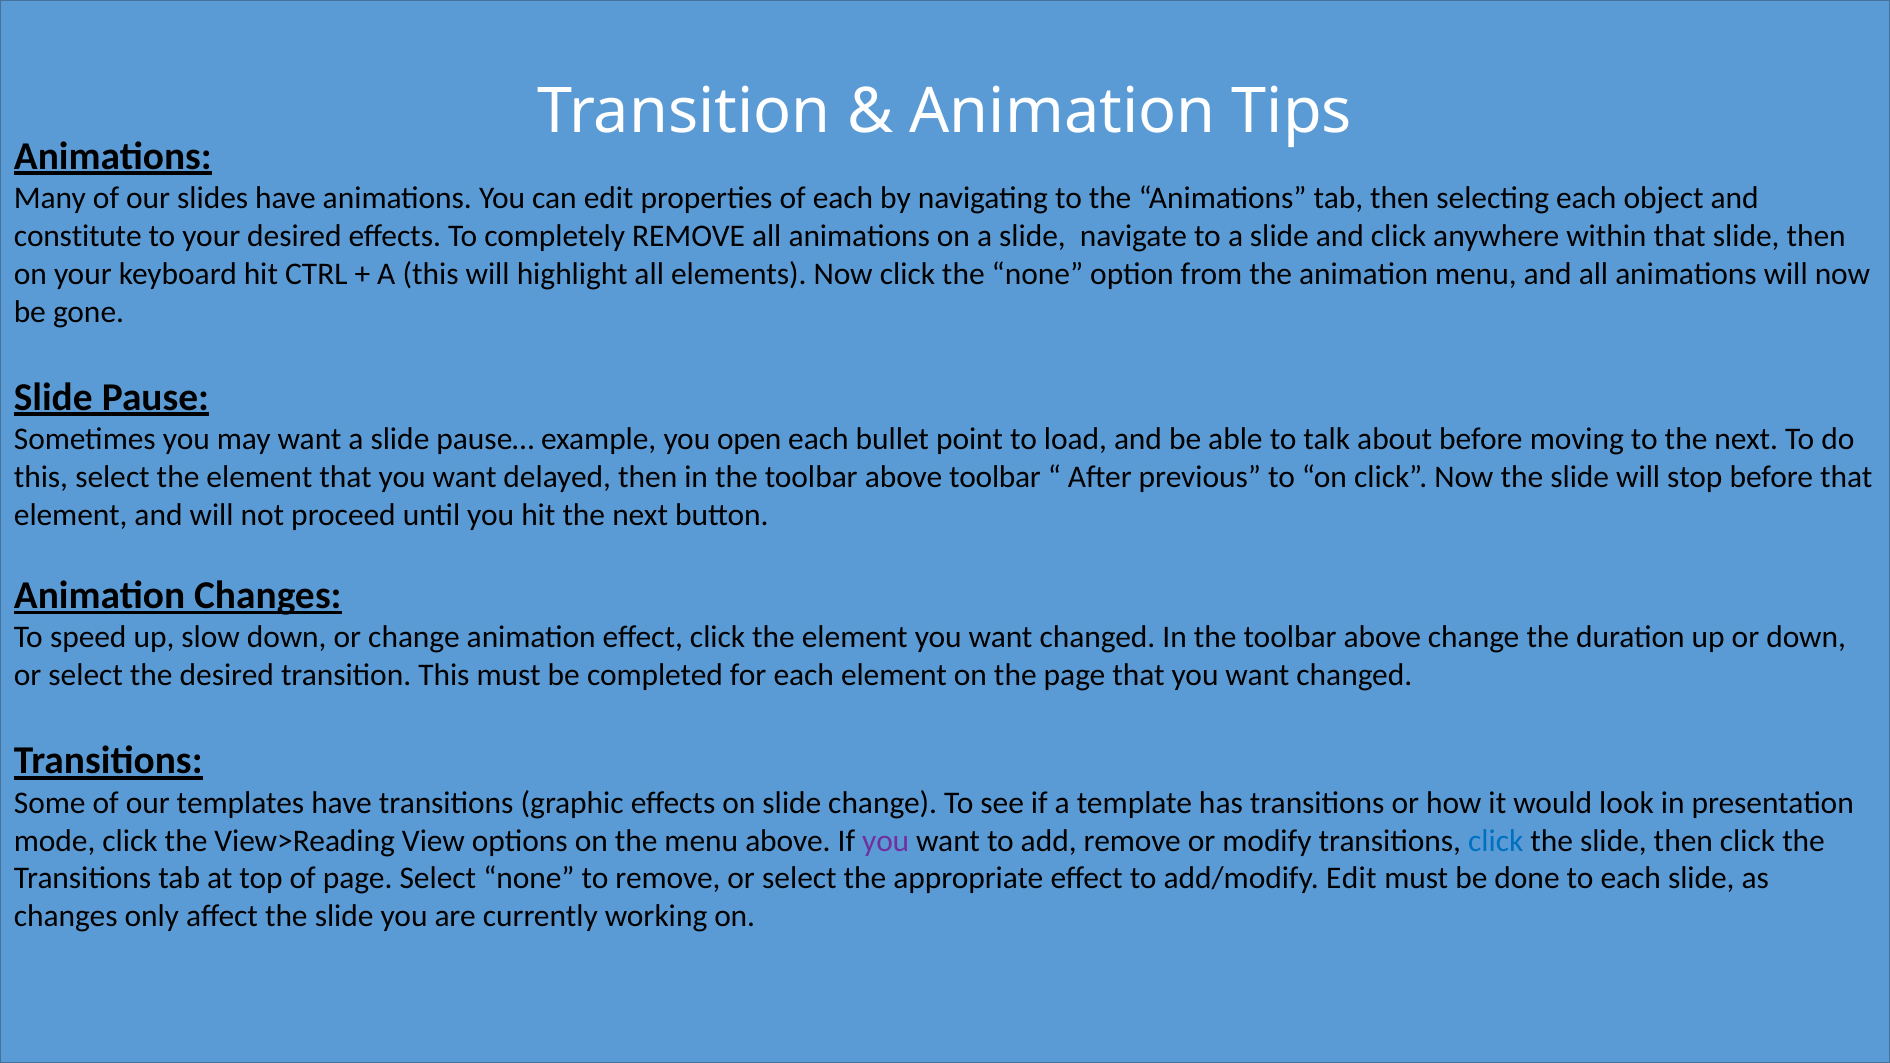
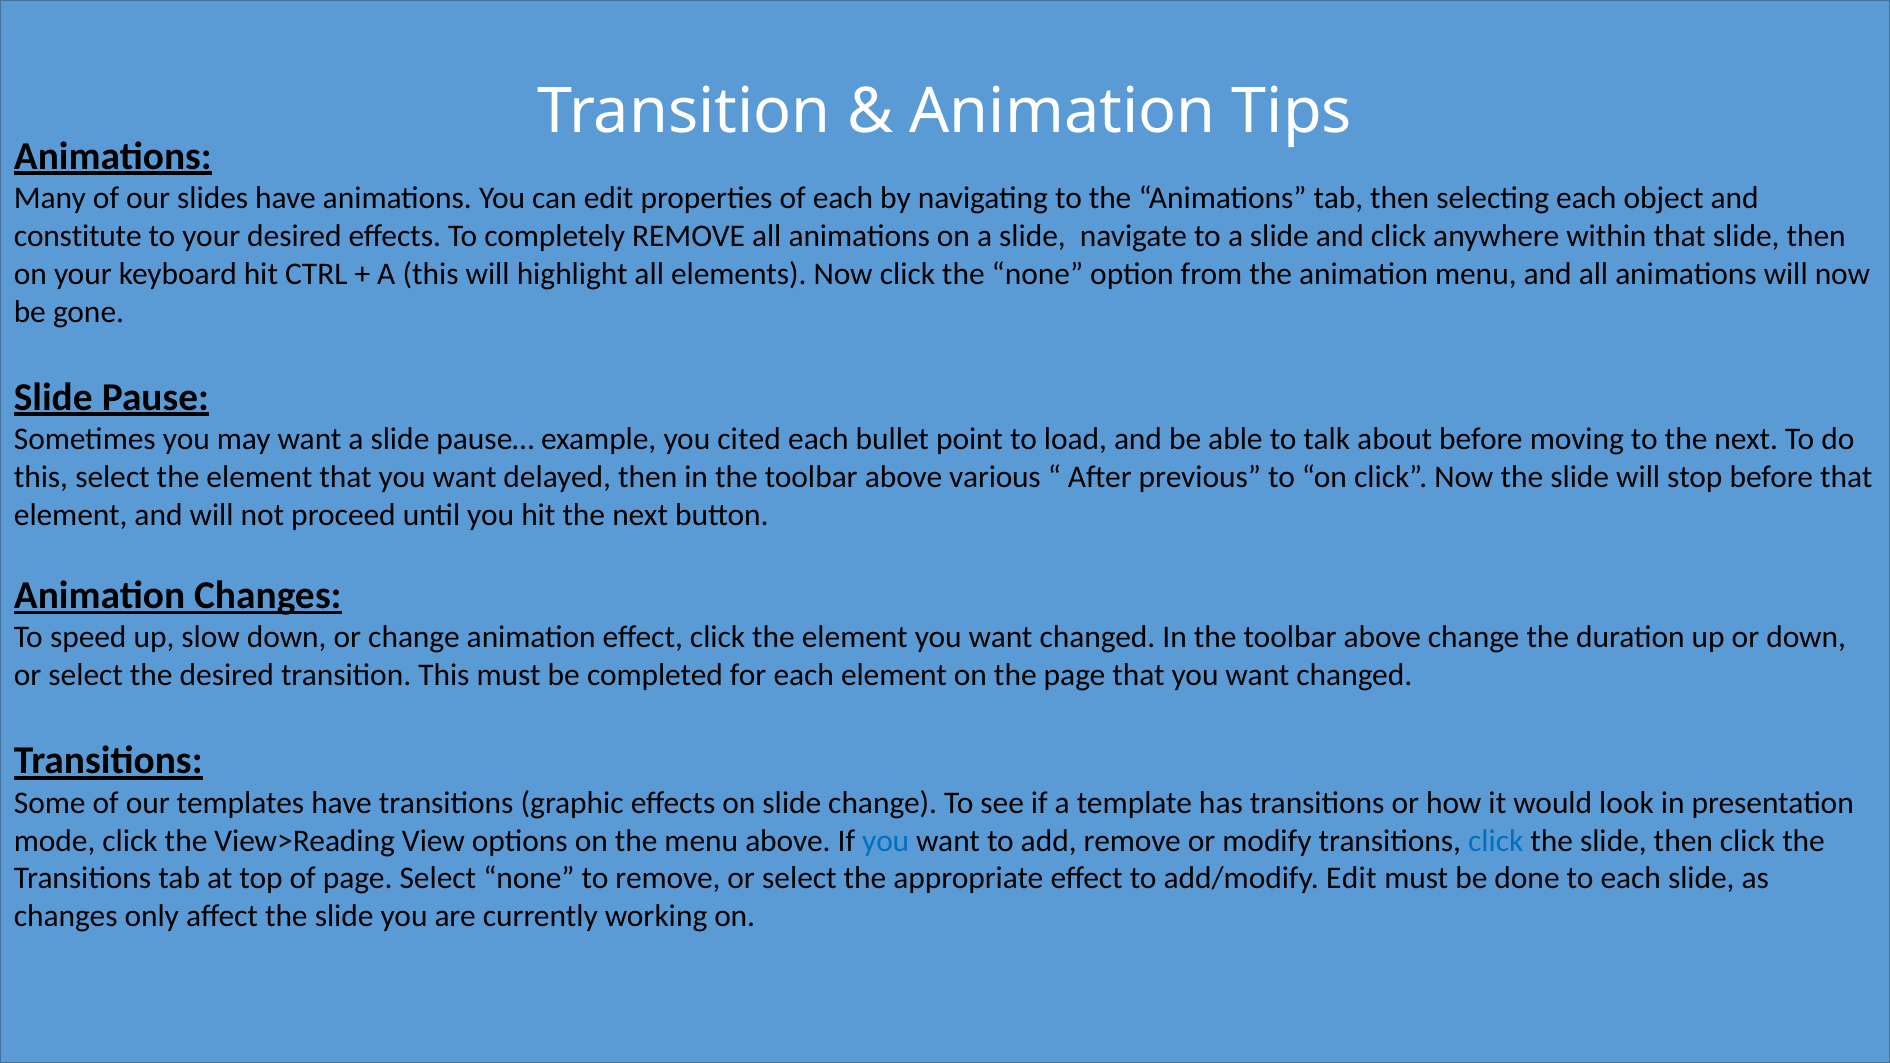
open: open -> cited
above toolbar: toolbar -> various
you at (886, 841) colour: purple -> blue
